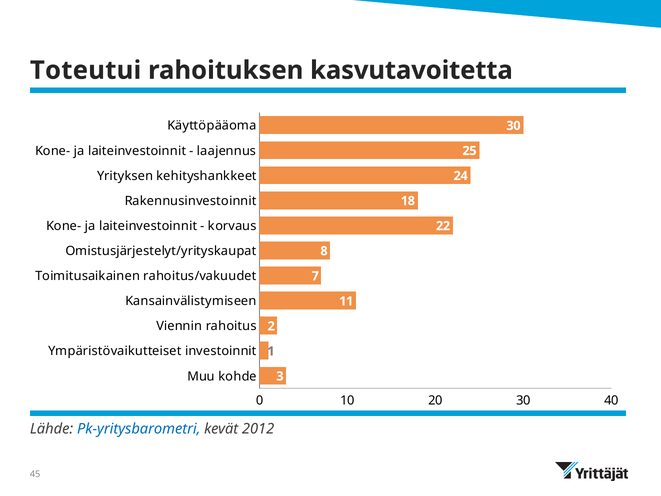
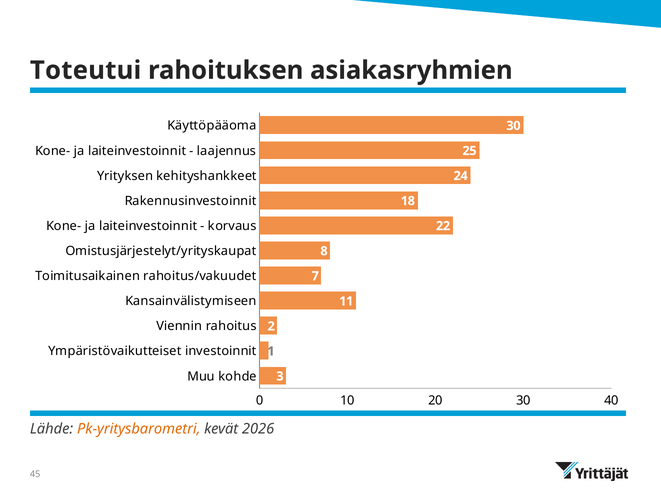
kasvutavoitetta: kasvutavoitetta -> asiakasryhmien
Pk-yritysbarometri colour: blue -> orange
2012: 2012 -> 2026
